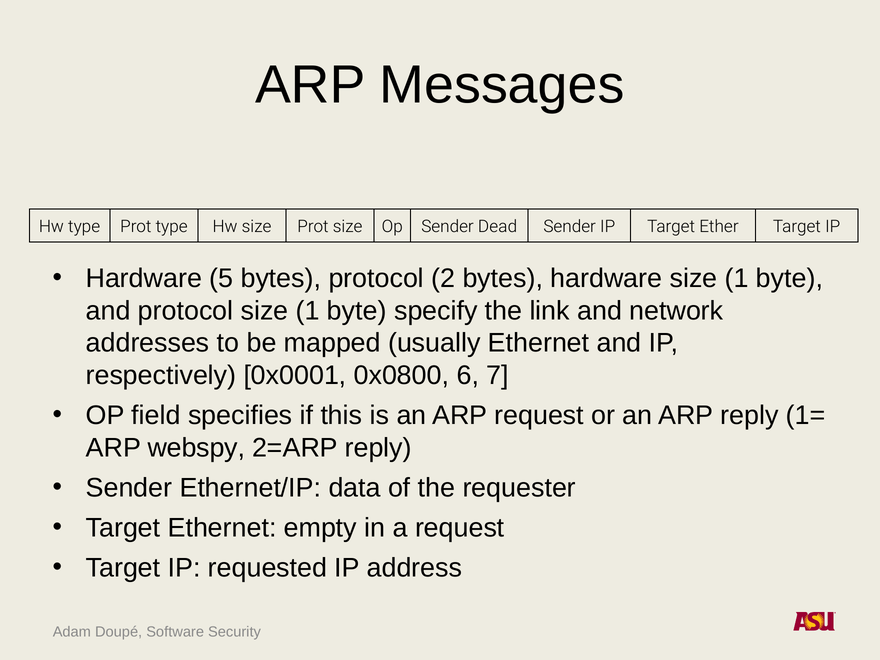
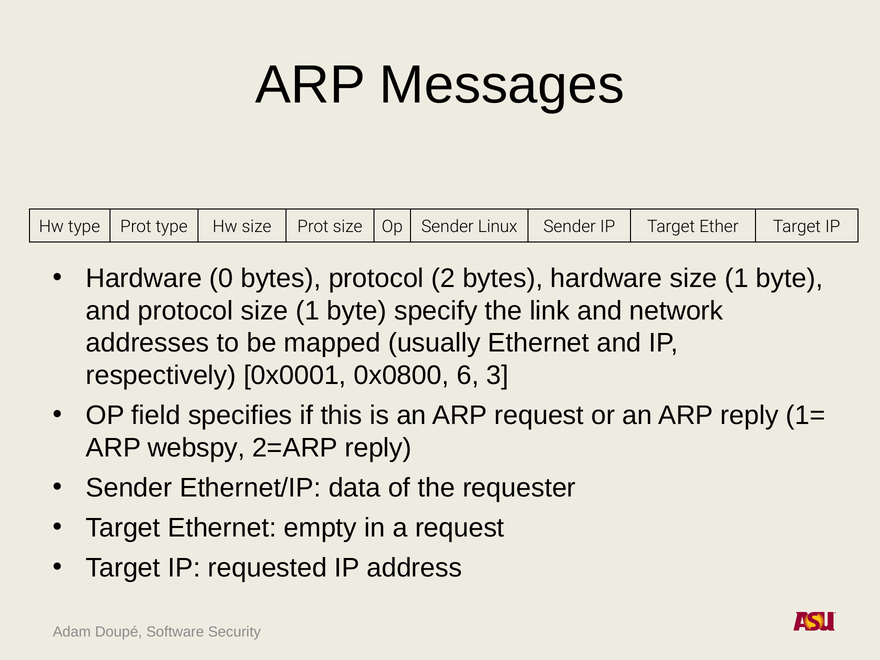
Dead: Dead -> Linux
5: 5 -> 0
7: 7 -> 3
